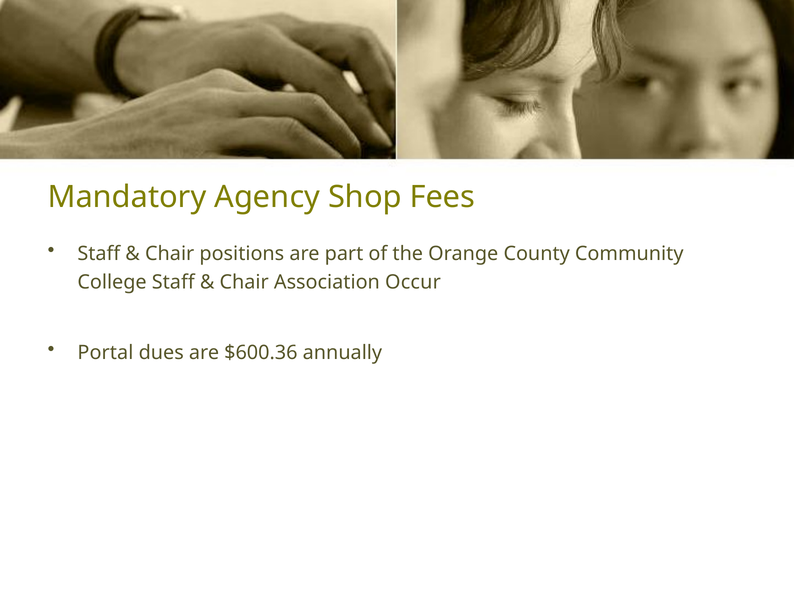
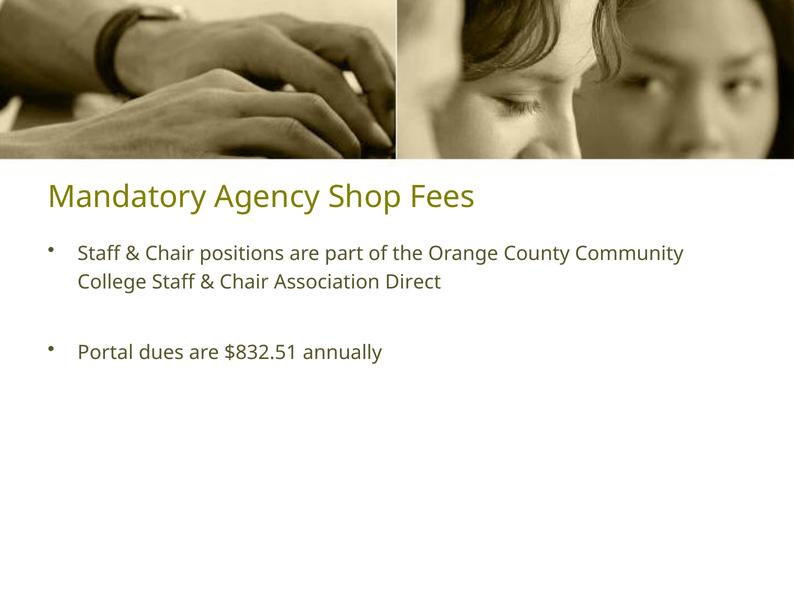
Occur: Occur -> Direct
$600.36: $600.36 -> $832.51
